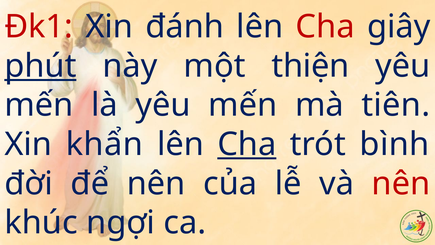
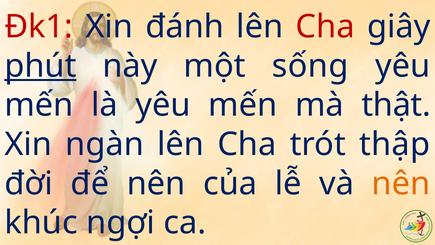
thiện: thiện -> sống
tiên: tiên -> thật
khẩn: khẩn -> ngàn
Cha at (247, 144) underline: present -> none
bình: bình -> thập
nên at (401, 183) colour: red -> orange
